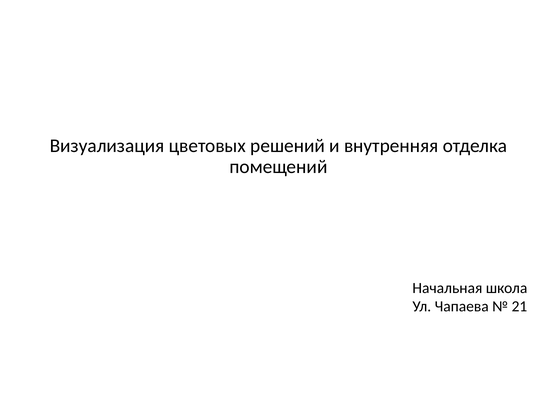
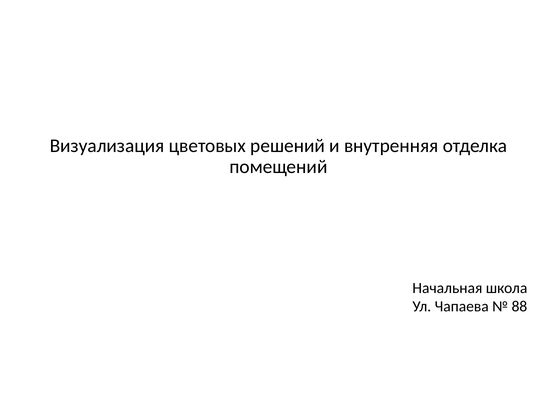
21: 21 -> 88
